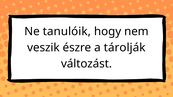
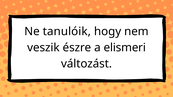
tárolják: tárolják -> elismeri
